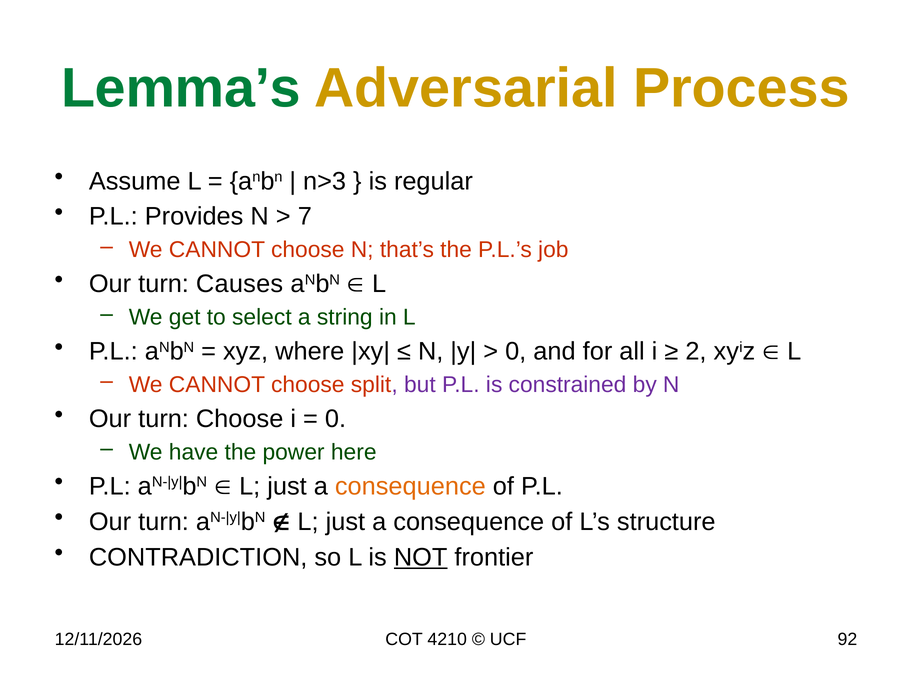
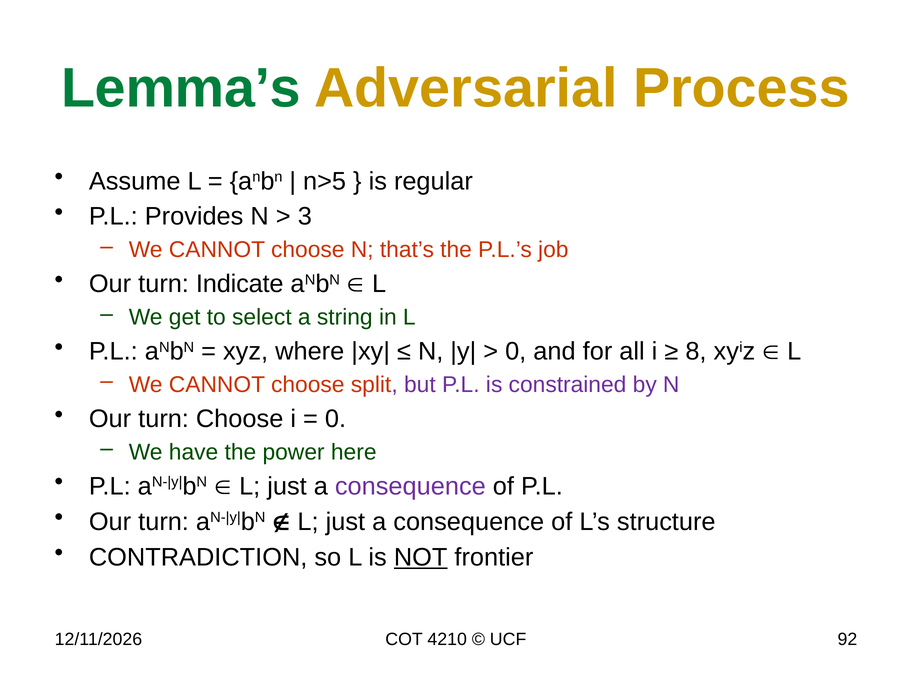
n>3: n>3 -> n>5
7: 7 -> 3
Causes: Causes -> Indicate
2: 2 -> 8
consequence at (410, 486) colour: orange -> purple
